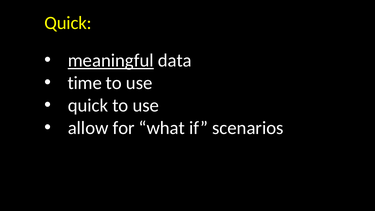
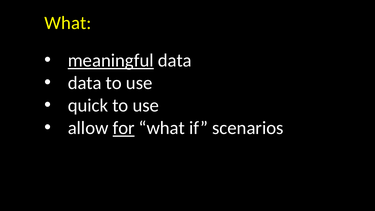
Quick at (68, 23): Quick -> What
time at (85, 83): time -> data
for underline: none -> present
